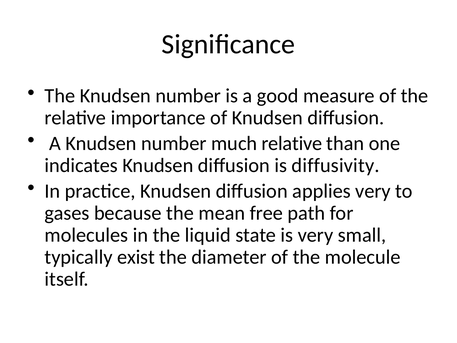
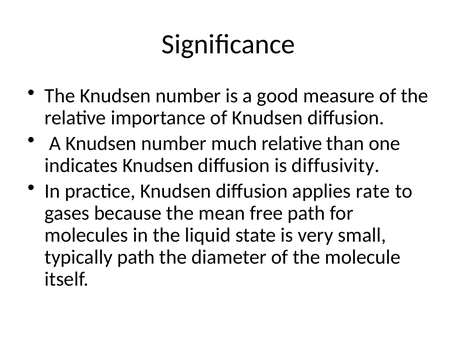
applies very: very -> rate
typically exist: exist -> path
